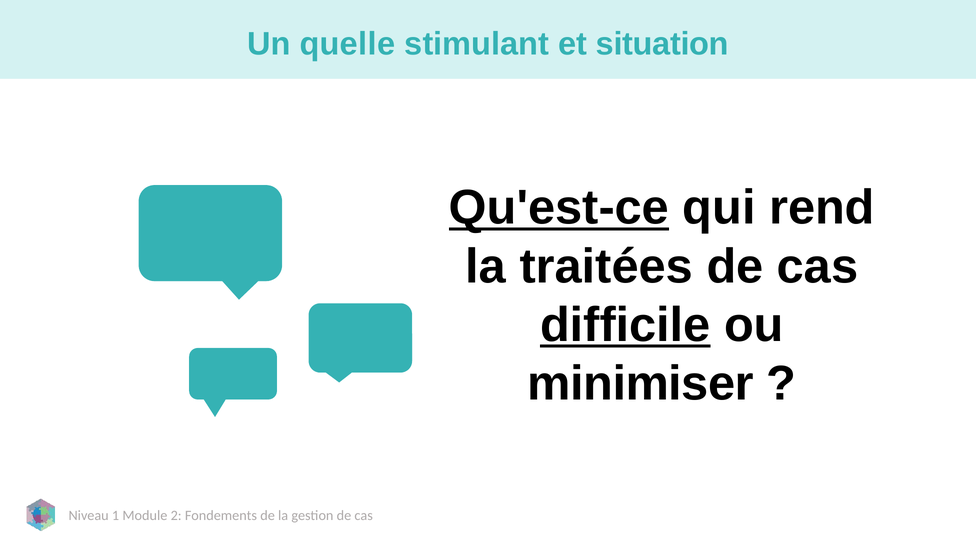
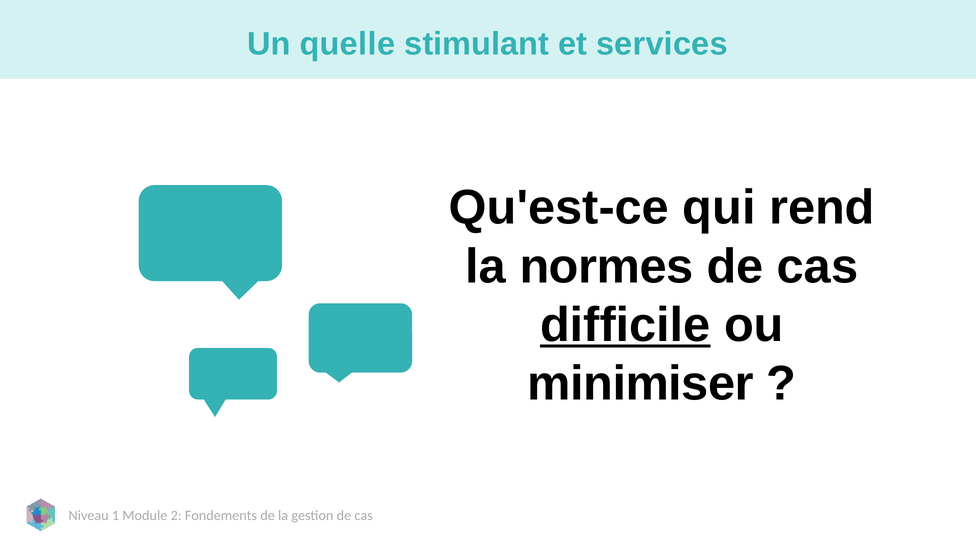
situation: situation -> services
Qu'est-ce underline: present -> none
traitées: traitées -> normes
